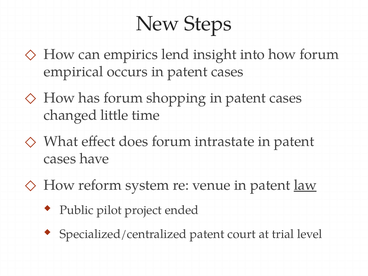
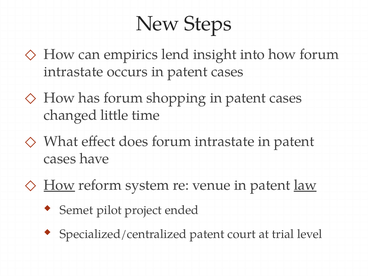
empirical at (74, 72): empirical -> intrastate
How at (59, 185) underline: none -> present
Public: Public -> Semet
